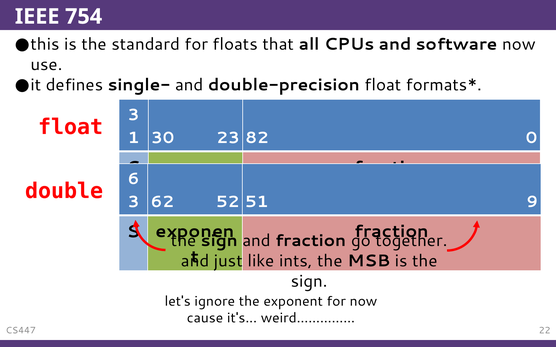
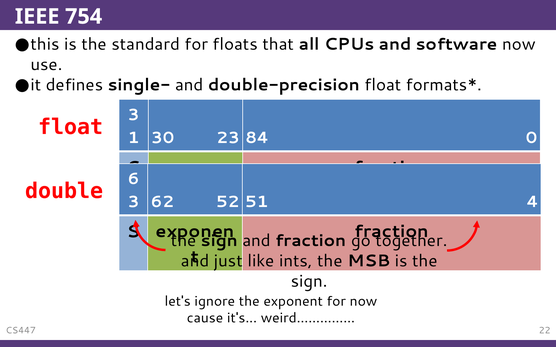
82: 82 -> 84
9: 9 -> 4
